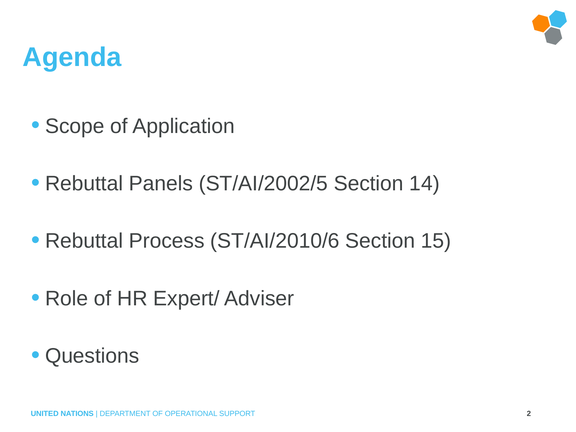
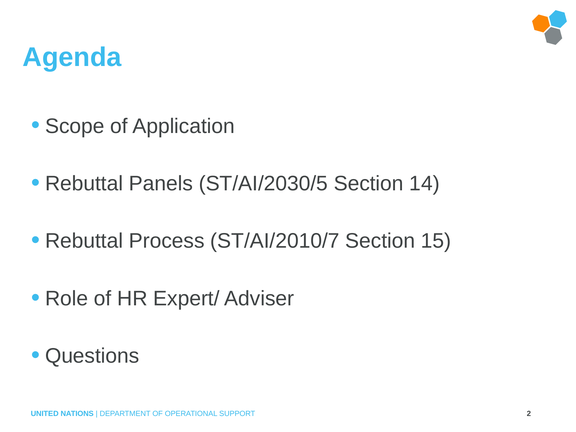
ST/AI/2002/5: ST/AI/2002/5 -> ST/AI/2030/5
ST/AI/2010/6: ST/AI/2010/6 -> ST/AI/2010/7
